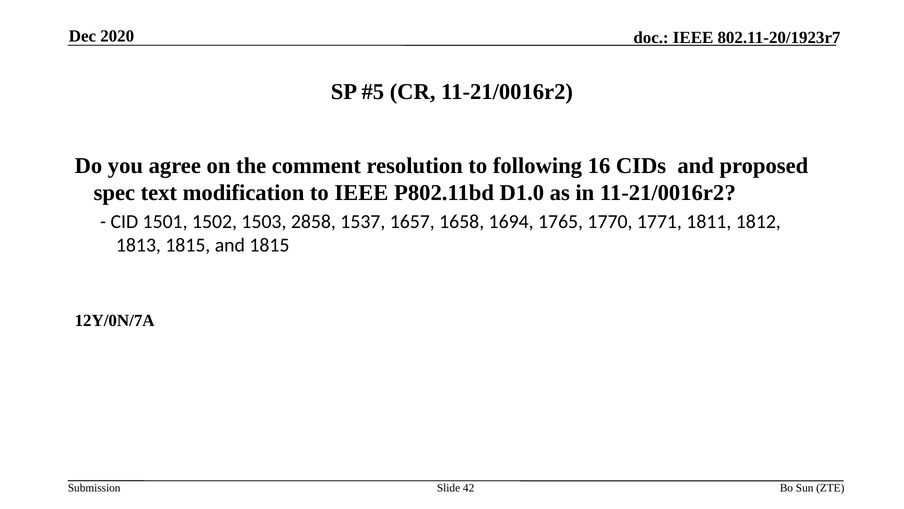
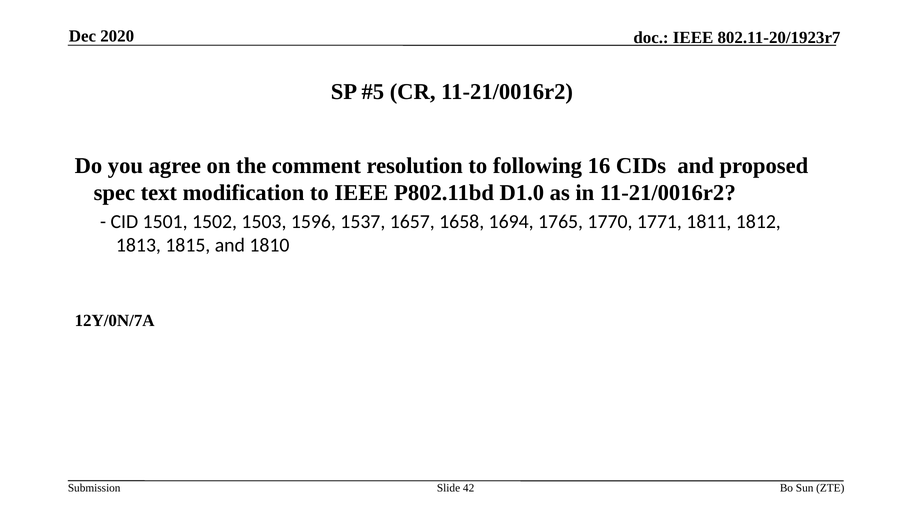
2858: 2858 -> 1596
and 1815: 1815 -> 1810
